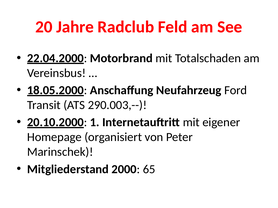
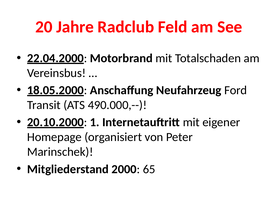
290.003,--: 290.003,-- -> 490.000,--
